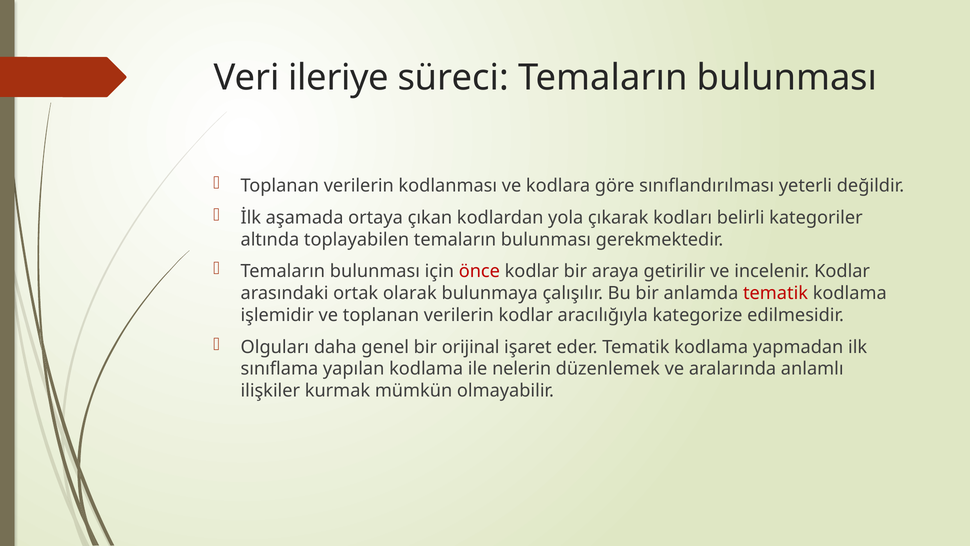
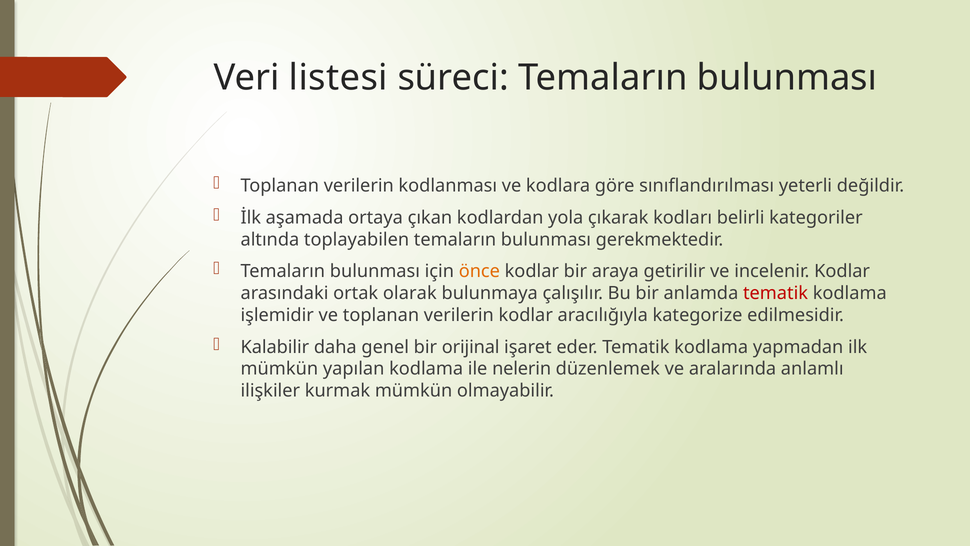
ileriye: ileriye -> listesi
önce colour: red -> orange
Olguları: Olguları -> Kalabilir
sınıflama at (279, 369): sınıflama -> mümkün
